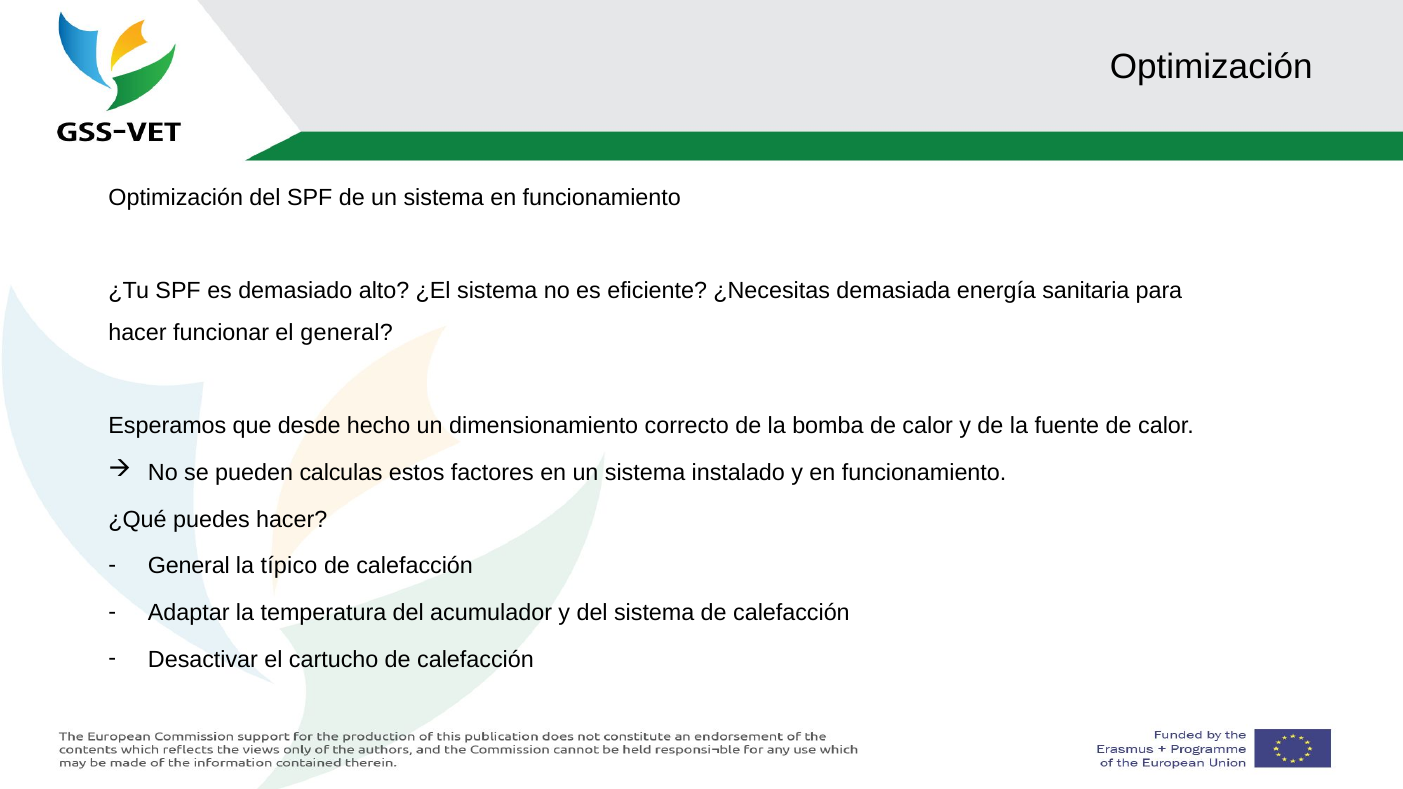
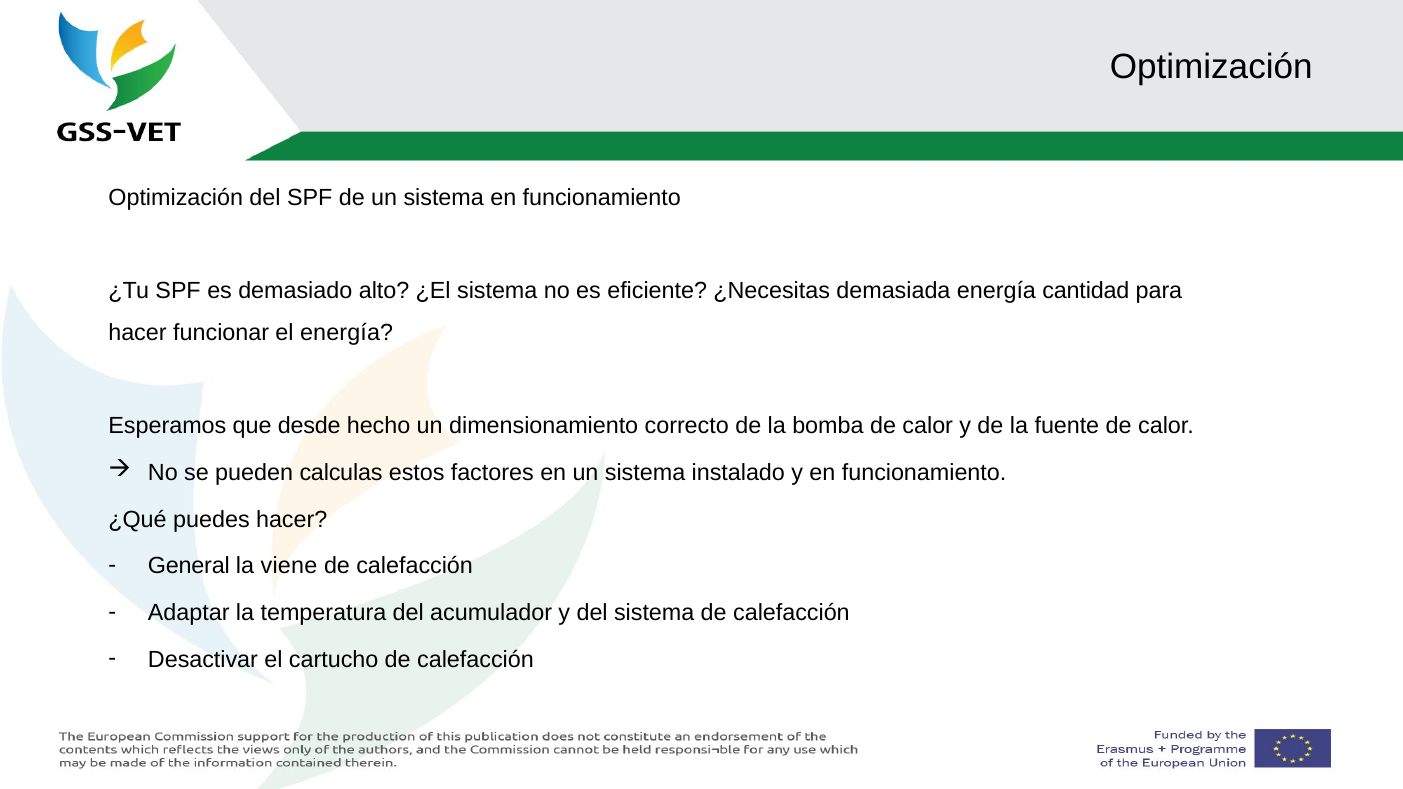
sanitaria: sanitaria -> cantidad
el general: general -> energía
típico: típico -> viene
